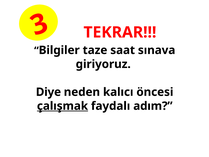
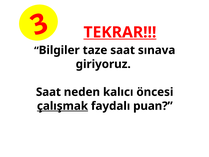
TEKRAR underline: none -> present
Diye at (48, 92): Diye -> Saat
adım: adım -> puan
